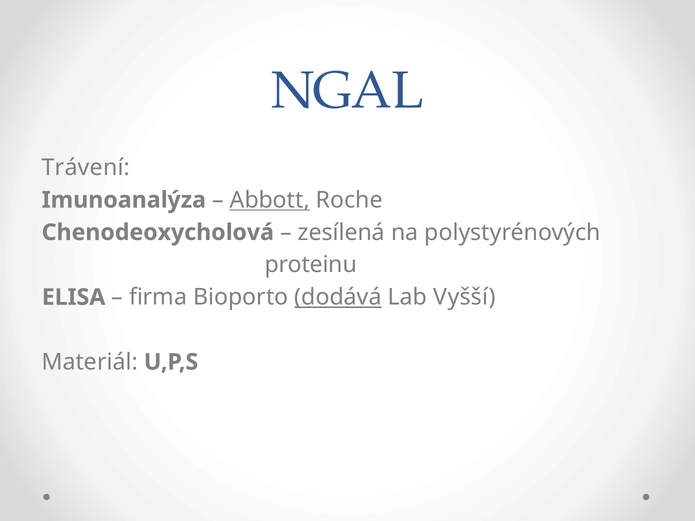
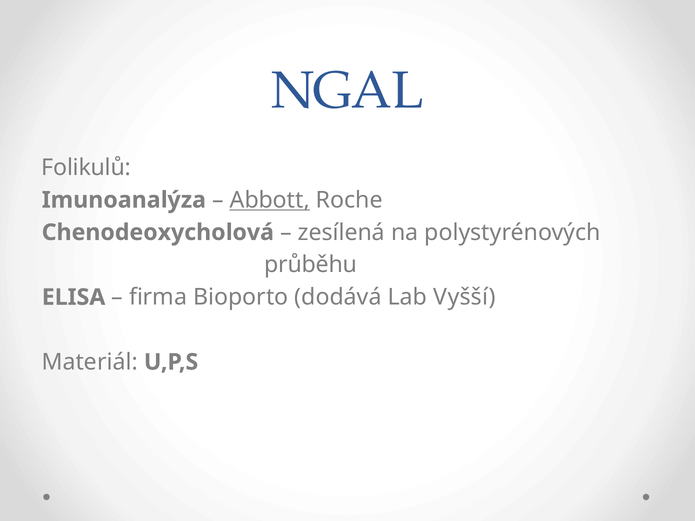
Trávení: Trávení -> Folikulů
proteinu: proteinu -> průběhu
dodává underline: present -> none
